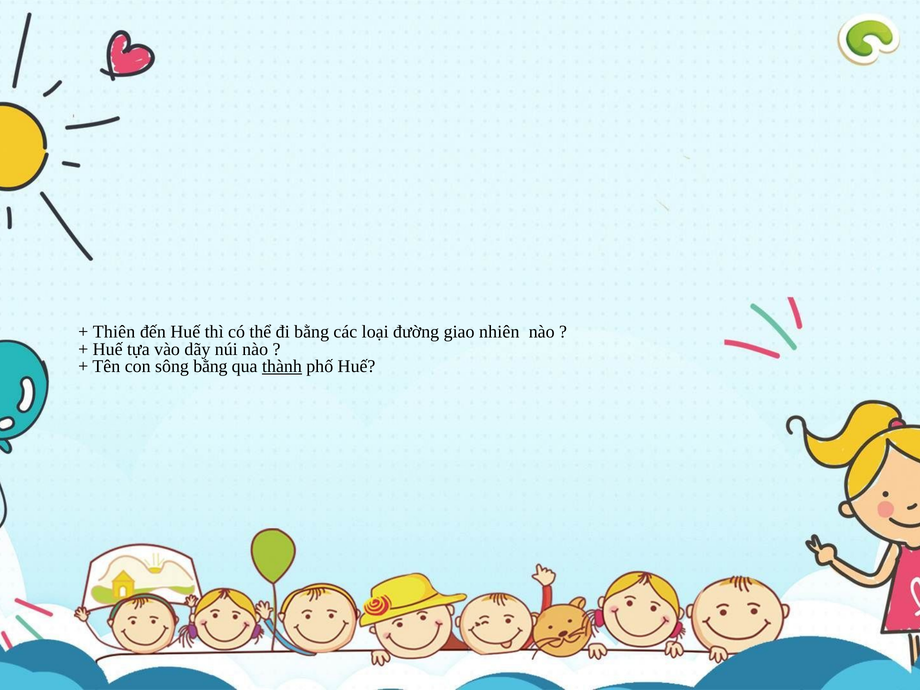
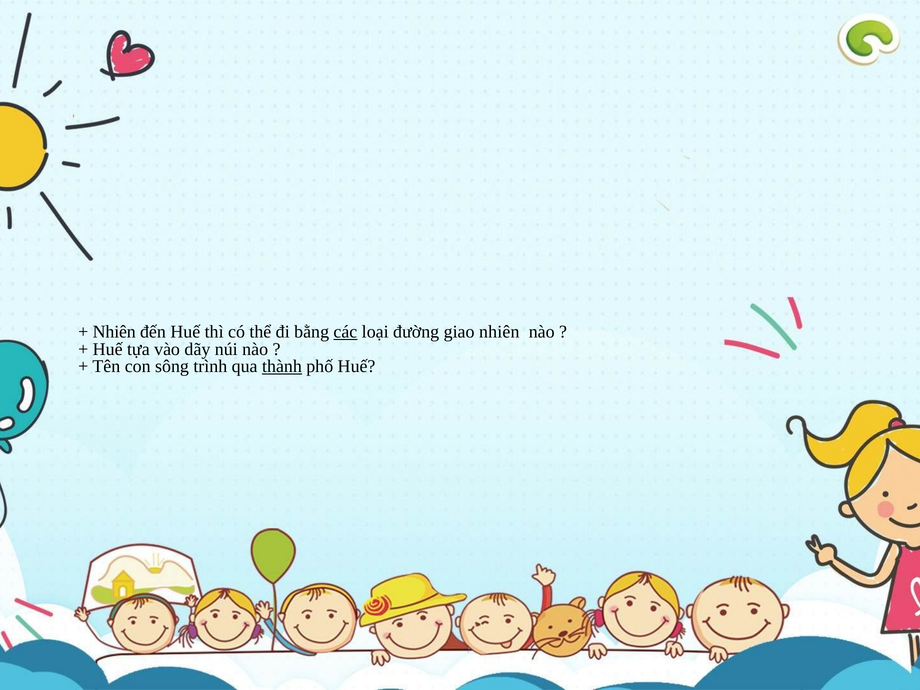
Thiên at (114, 332): Thiên -> Nhiên
các underline: none -> present
sông bằng: bằng -> trình
